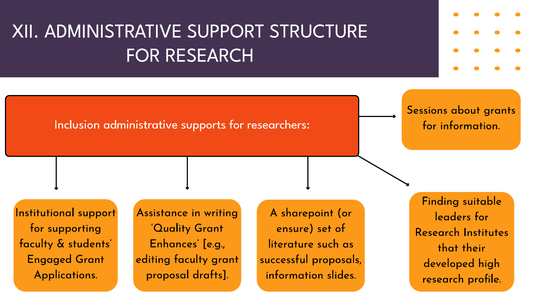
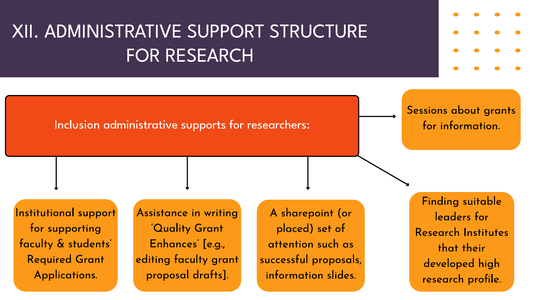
ensure: ensure -> placed
literature: literature -> attention
Engaged: Engaged -> Required
